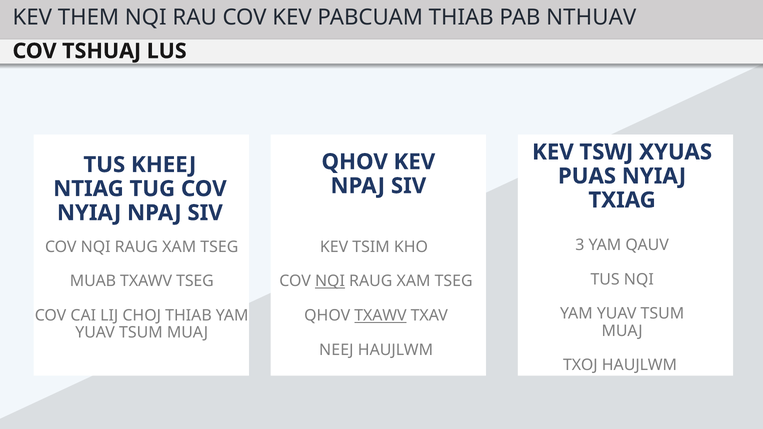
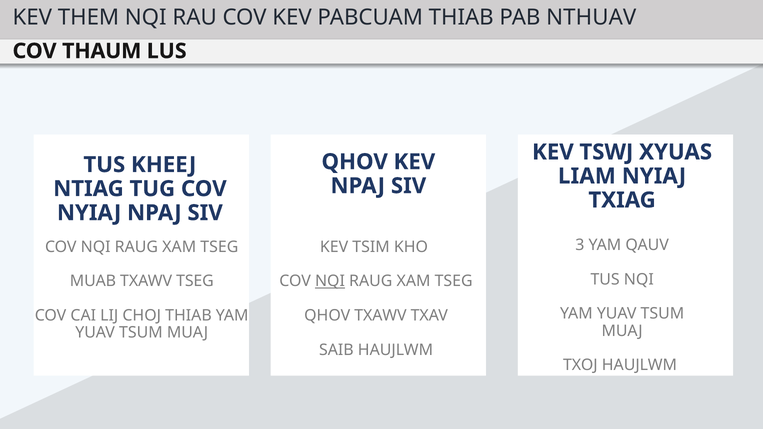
TSHUAJ: TSHUAJ -> THAUM
PUAS: PUAS -> LIAM
TXAWV at (380, 316) underline: present -> none
NEEJ: NEEJ -> SAIB
